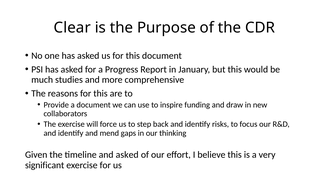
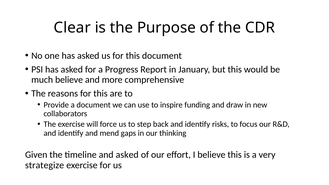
much studies: studies -> believe
significant: significant -> strategize
